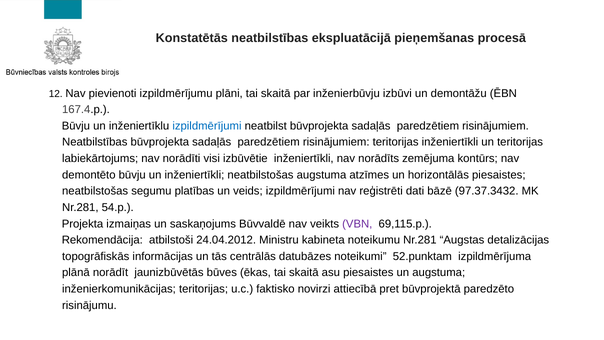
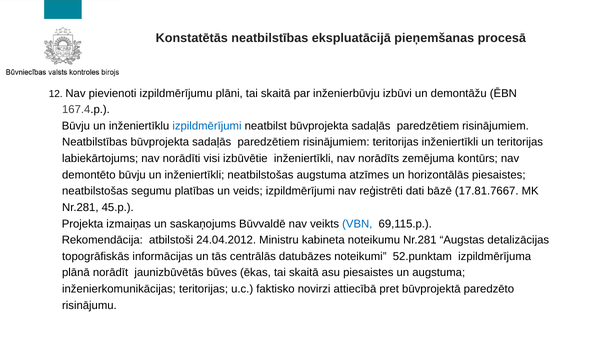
97.37.3432: 97.37.3432 -> 17.81.7667
54.p: 54.p -> 45.p
VBN colour: purple -> blue
